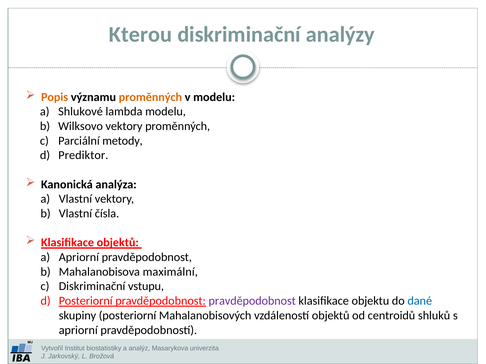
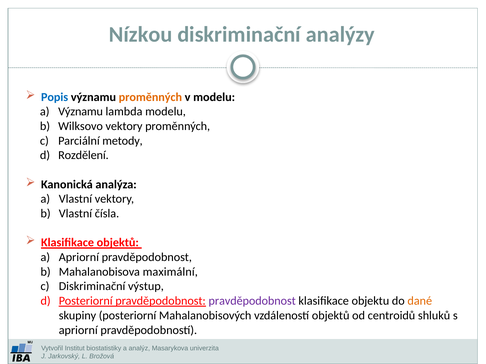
Kterou: Kterou -> Nízkou
Popis colour: orange -> blue
a Shlukové: Shlukové -> Významu
Prediktor: Prediktor -> Rozdělení
vstupu: vstupu -> výstup
dané colour: blue -> orange
